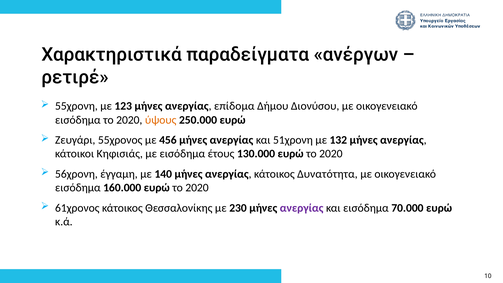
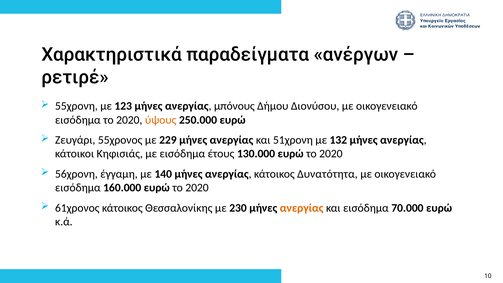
επίδομα: επίδομα -> μπόνους
456: 456 -> 229
ανεργίας at (302, 208) colour: purple -> orange
